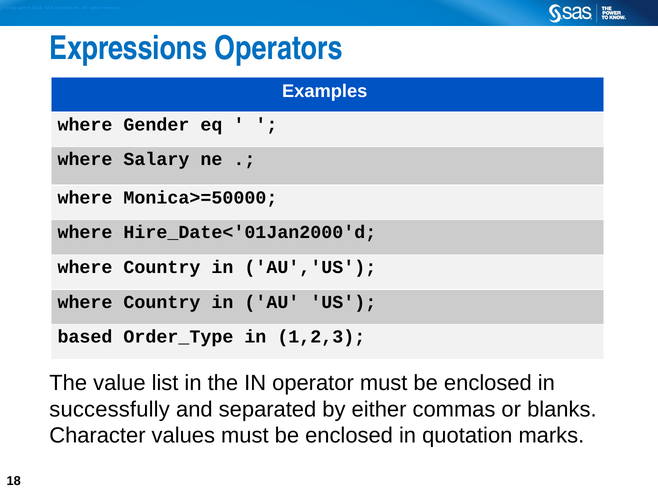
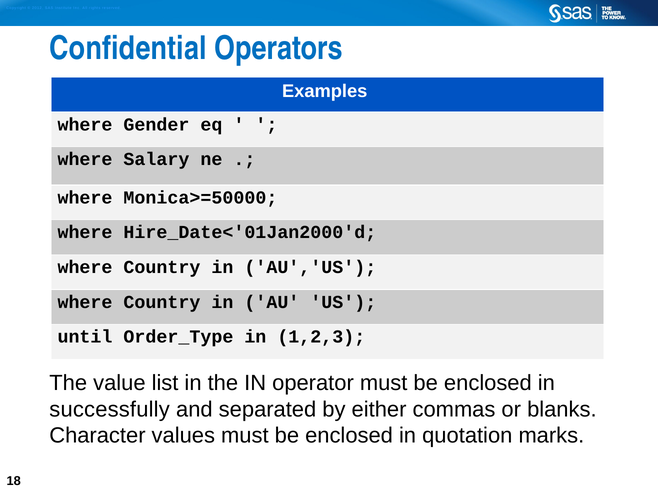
Expressions: Expressions -> Confidential
based: based -> until
